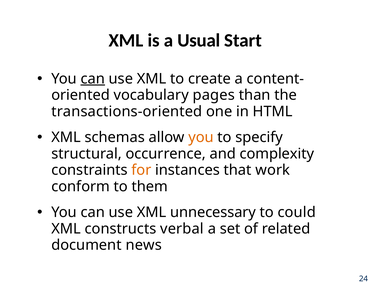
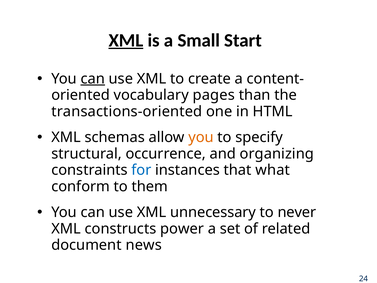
XML at (126, 40) underline: none -> present
Usual: Usual -> Small
complexity: complexity -> organizing
for colour: orange -> blue
work: work -> what
could: could -> never
verbal: verbal -> power
